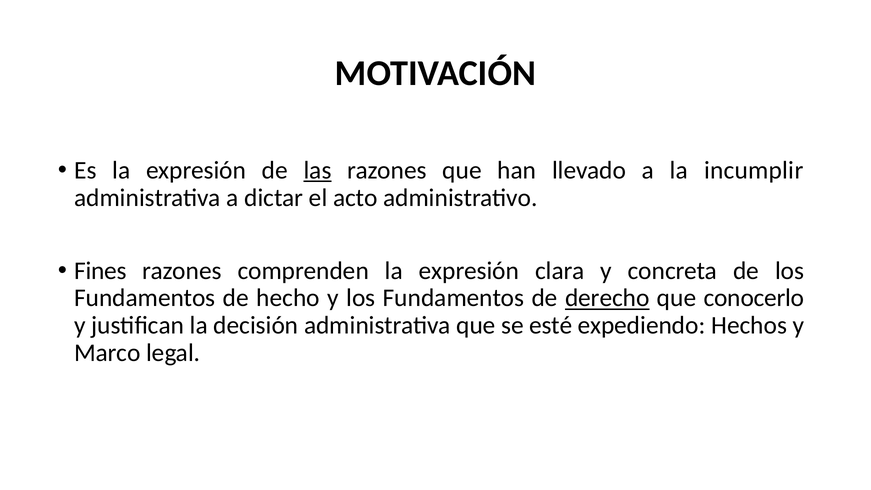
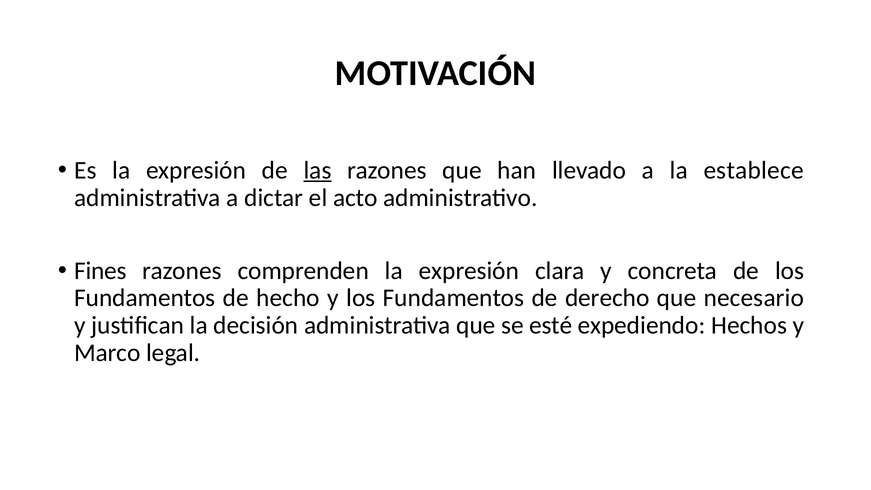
incumplir: incumplir -> establece
derecho underline: present -> none
conocerlo: conocerlo -> necesario
